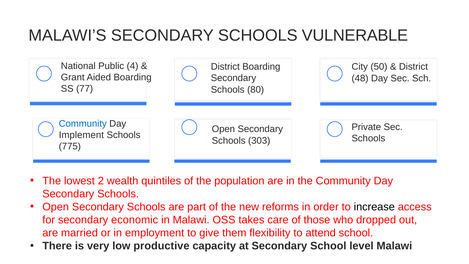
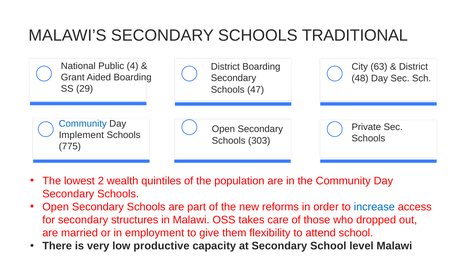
VULNERABLE: VULNERABLE -> TRADITIONAL
50: 50 -> 63
77: 77 -> 29
80: 80 -> 47
increase colour: black -> blue
economic: economic -> structures
